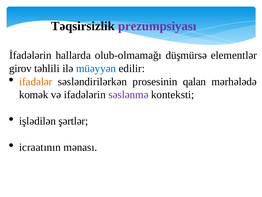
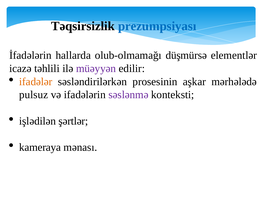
prezumpsiyası colour: purple -> blue
girov: girov -> icazə
müəyyən colour: blue -> purple
qalan: qalan -> aşkar
komək: komək -> pulsuz
icraatının: icraatının -> kameraya
